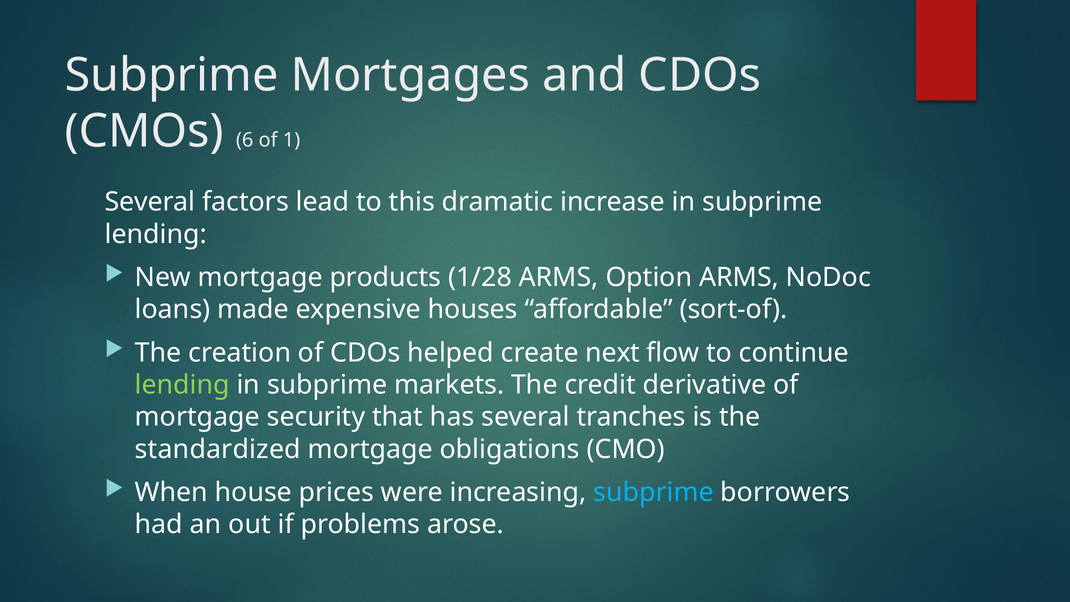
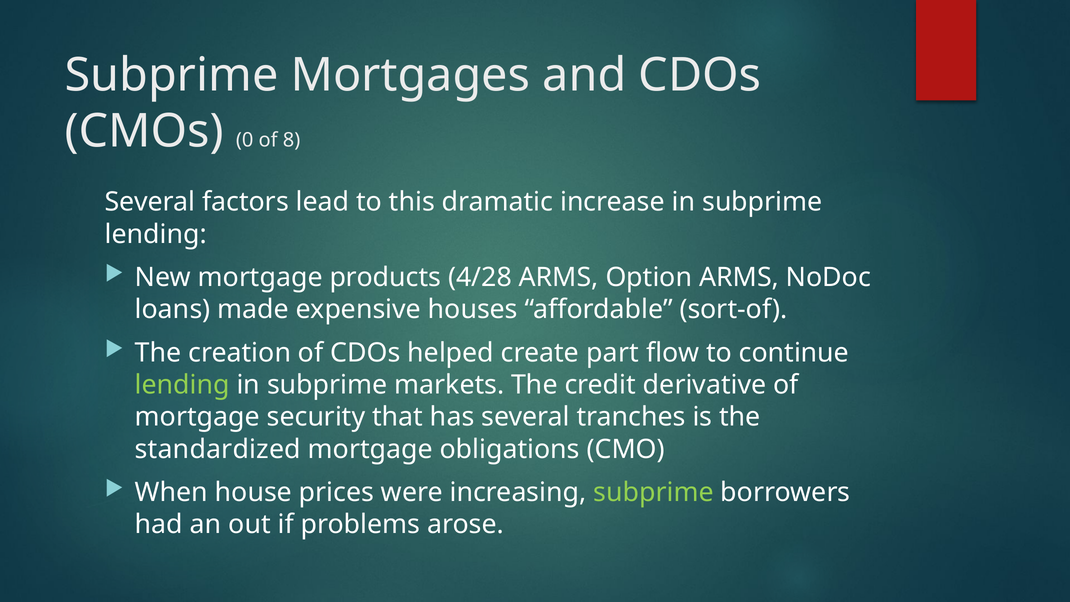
6: 6 -> 0
1: 1 -> 8
1/28: 1/28 -> 4/28
next: next -> part
subprime at (653, 492) colour: light blue -> light green
